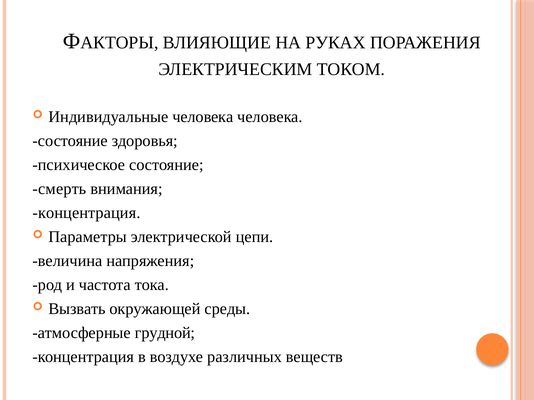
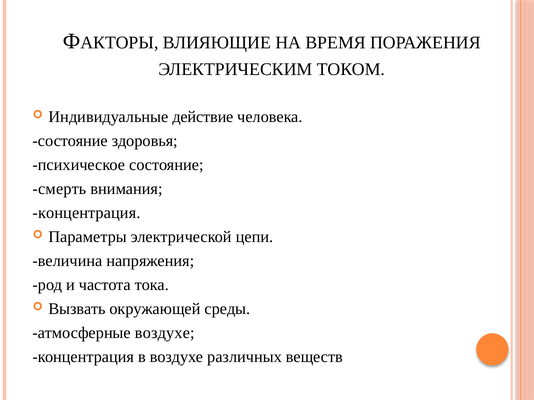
РУКАХ: РУКАХ -> ВРЕМЯ
Индивидуальные человека: человека -> действие
атмосферные грудной: грудной -> воздухе
